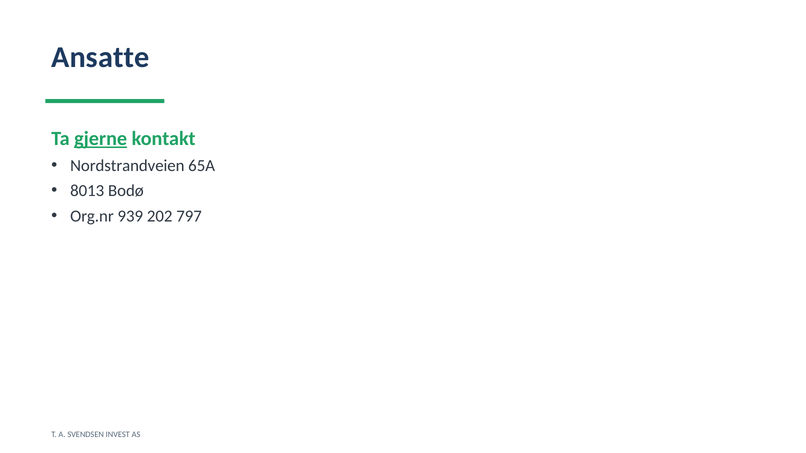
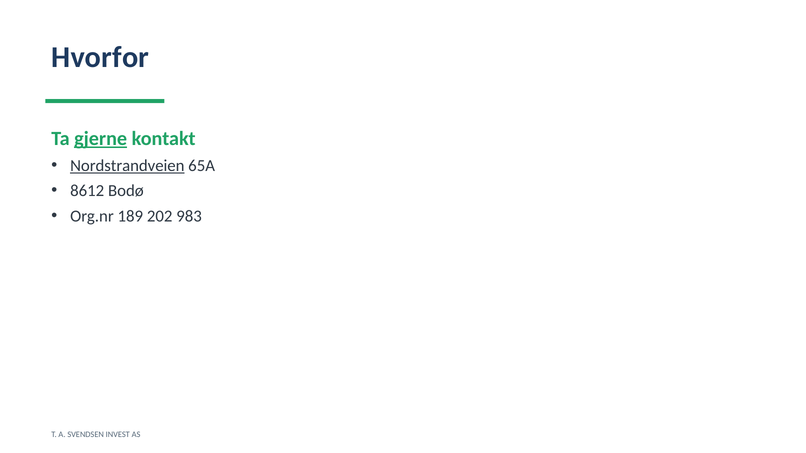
Ansatte: Ansatte -> Hvorfor
Nordstrandveien underline: none -> present
8013: 8013 -> 8612
939: 939 -> 189
797: 797 -> 983
